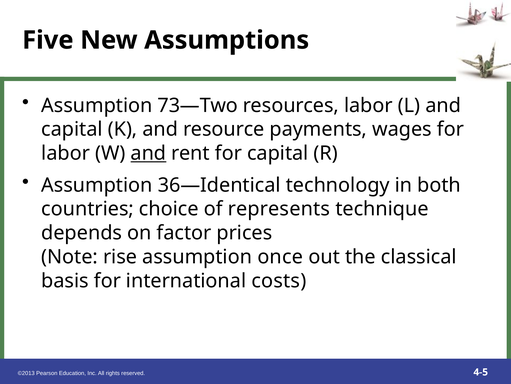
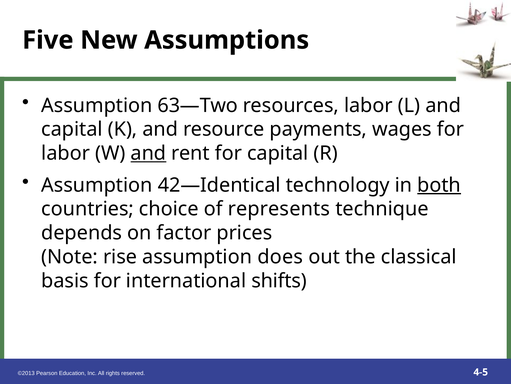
73—Two: 73—Two -> 63—Two
36—Identical: 36—Identical -> 42—Identical
both underline: none -> present
once: once -> does
costs: costs -> shifts
